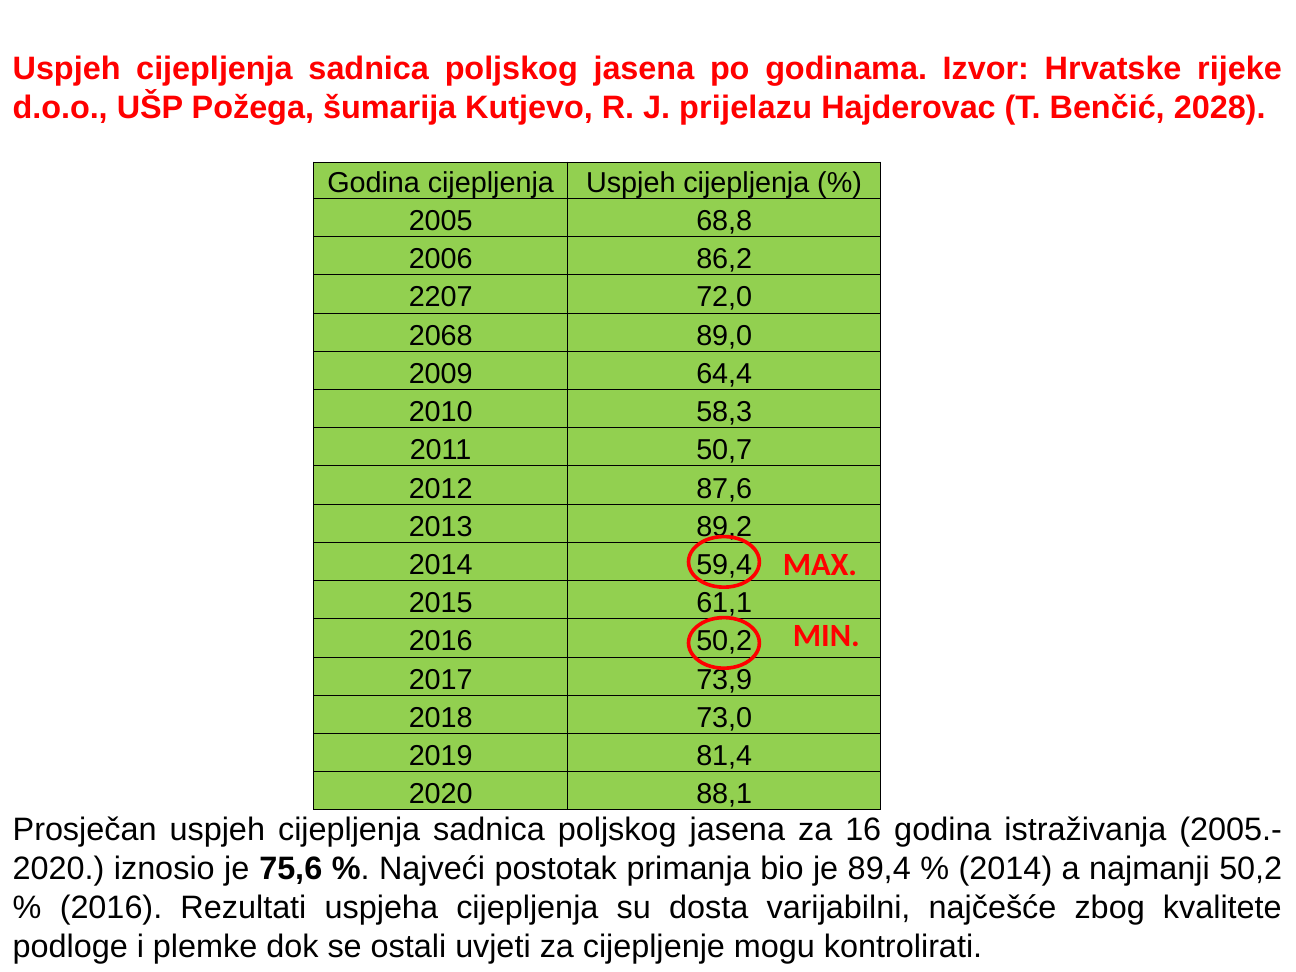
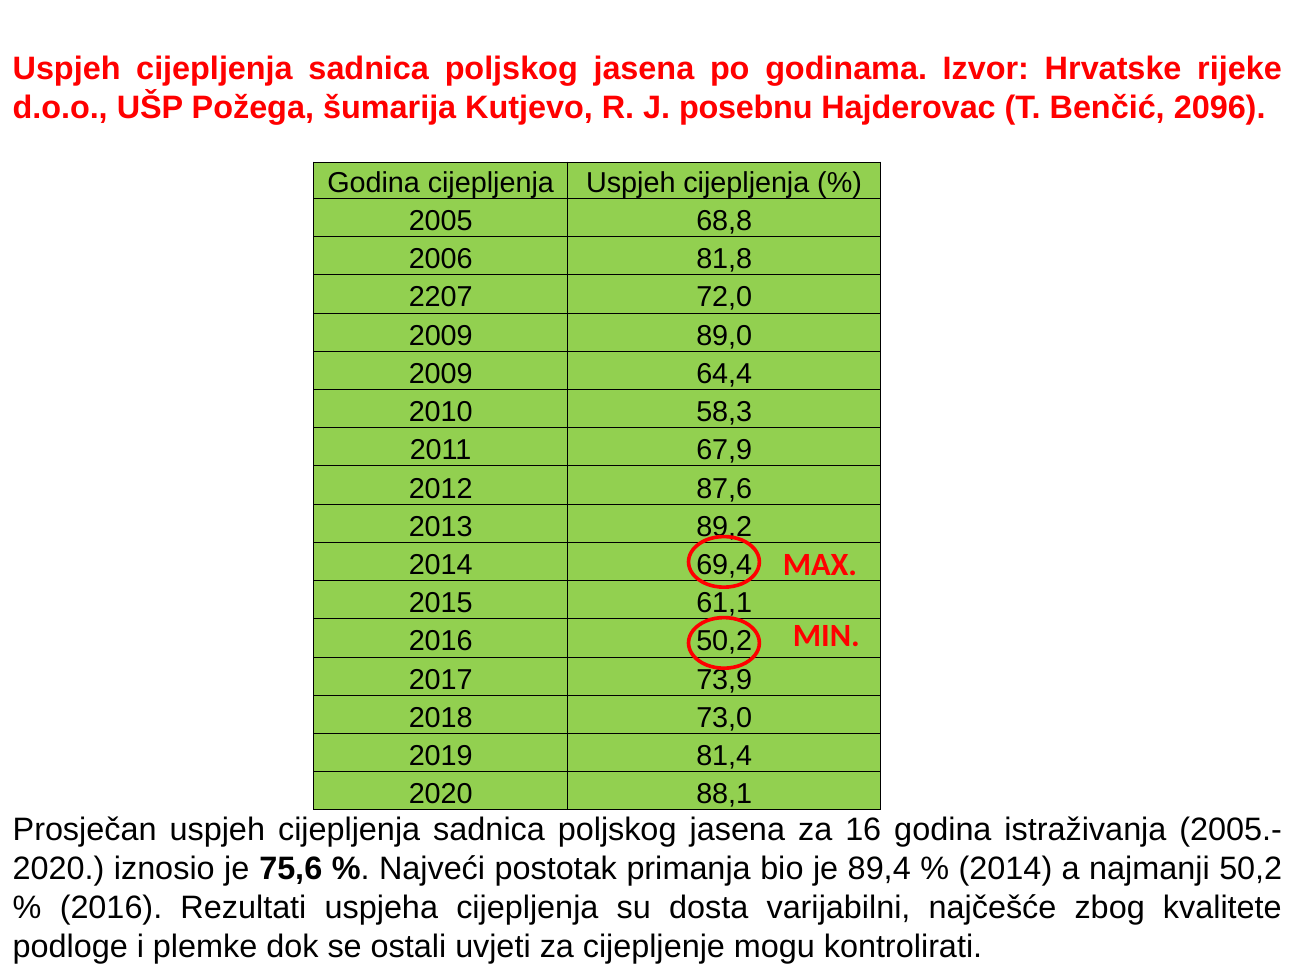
prijelazu: prijelazu -> posebnu
2028: 2028 -> 2096
86,2: 86,2 -> 81,8
2068 at (441, 336): 2068 -> 2009
50,7: 50,7 -> 67,9
59,4: 59,4 -> 69,4
